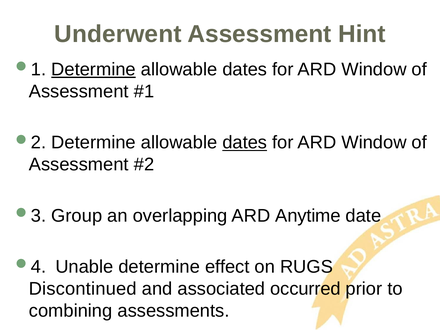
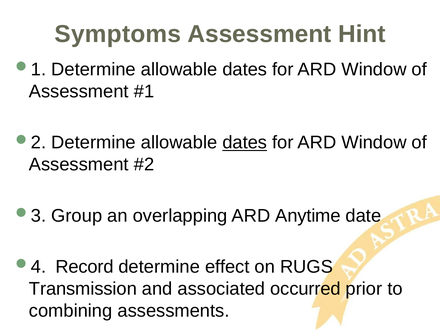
Underwent: Underwent -> Symptoms
Determine at (94, 69) underline: present -> none
Unable: Unable -> Record
Discontinued: Discontinued -> Transmission
